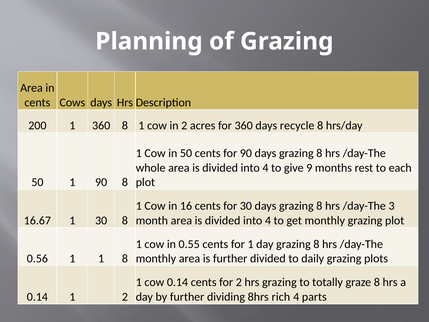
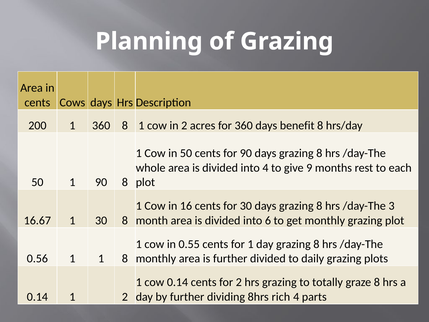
recycle: recycle -> benefit
4 at (268, 220): 4 -> 6
